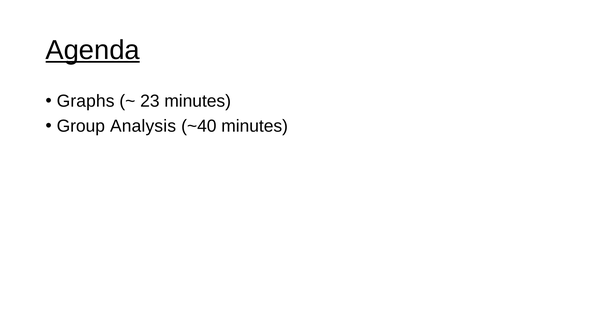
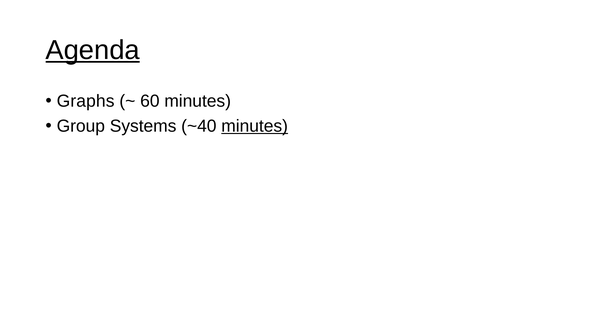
23: 23 -> 60
Analysis: Analysis -> Systems
minutes at (255, 126) underline: none -> present
